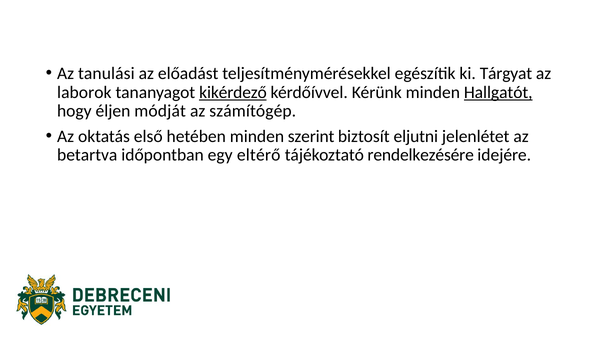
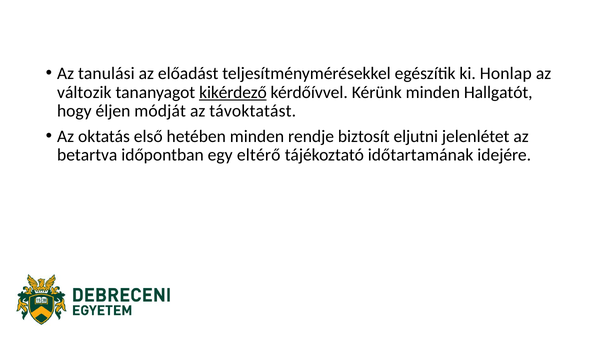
Tárgyat: Tárgyat -> Honlap
laborok: laborok -> változik
Hallgatót underline: present -> none
számítógép: számítógép -> távoktatást
szerint: szerint -> rendje
rendelkezésére: rendelkezésére -> időtartamának
